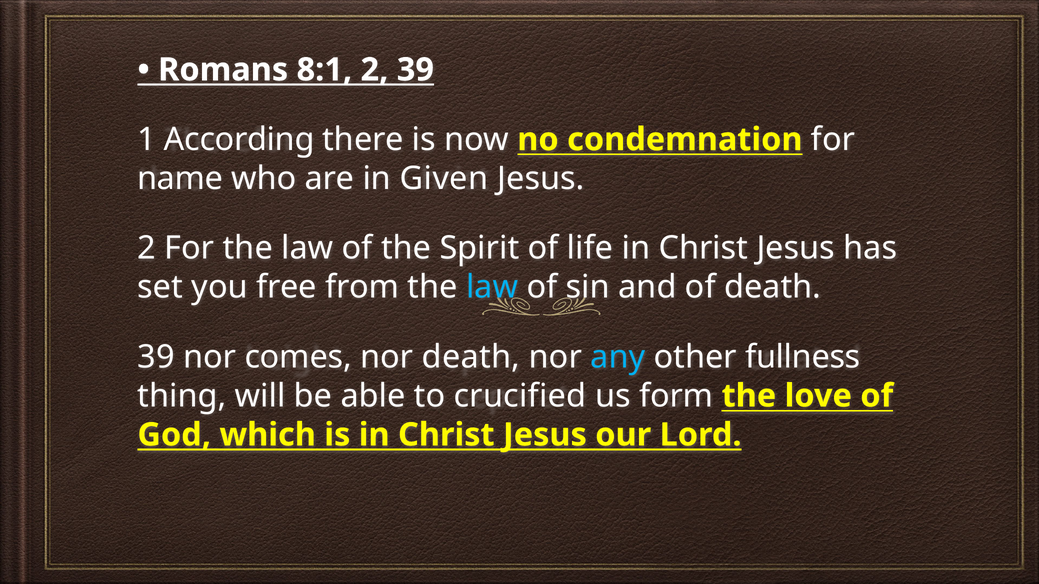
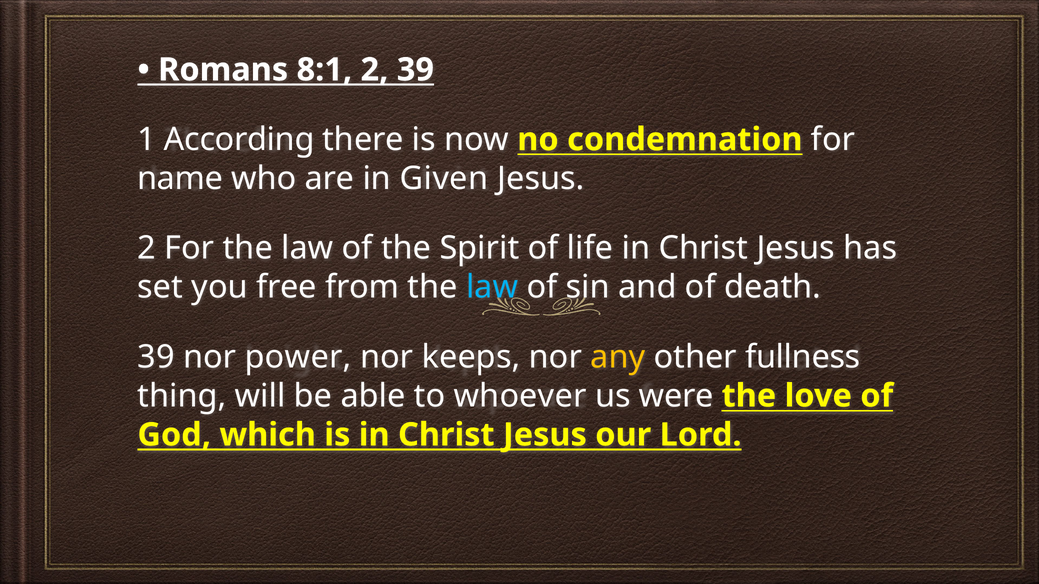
comes: comes -> power
nor death: death -> keeps
any colour: light blue -> yellow
crucified: crucified -> whoever
form: form -> were
